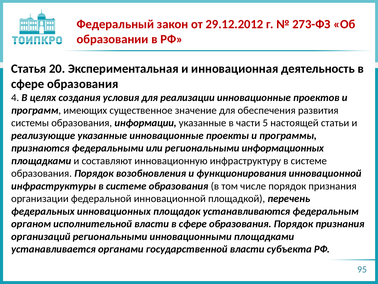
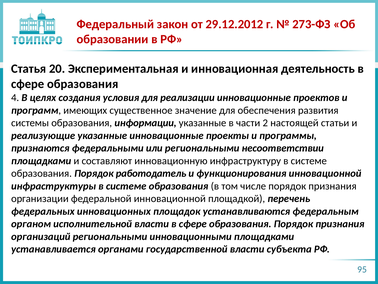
5: 5 -> 2
информационных: информационных -> несоответствии
возобновления: возобновления -> работодатель
